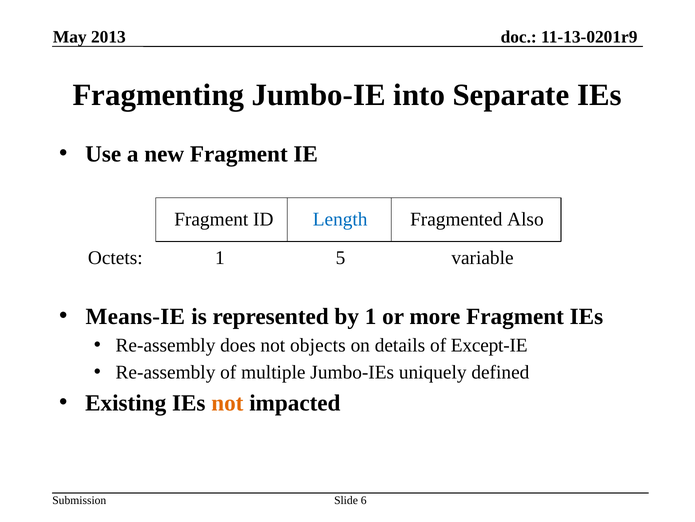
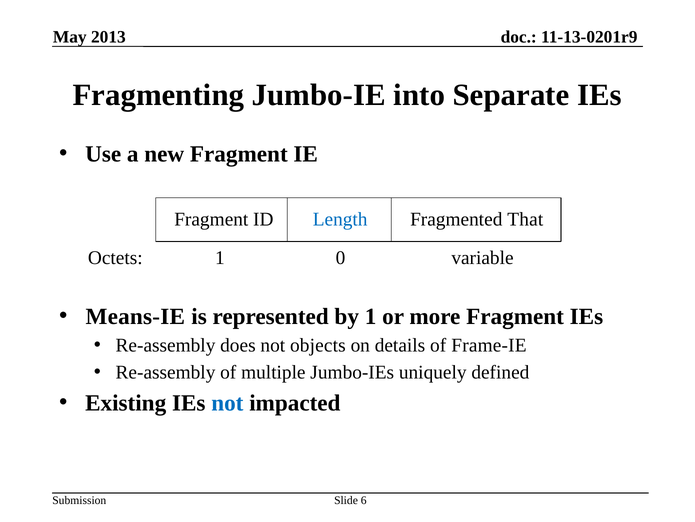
Also: Also -> That
5: 5 -> 0
Except-IE: Except-IE -> Frame-IE
not at (227, 402) colour: orange -> blue
